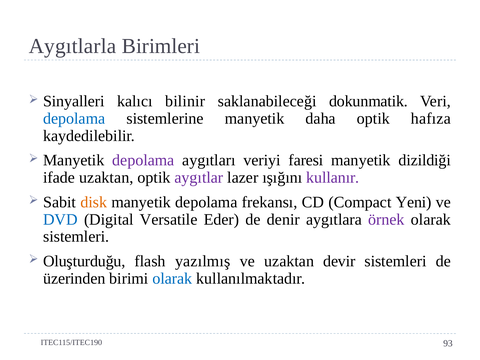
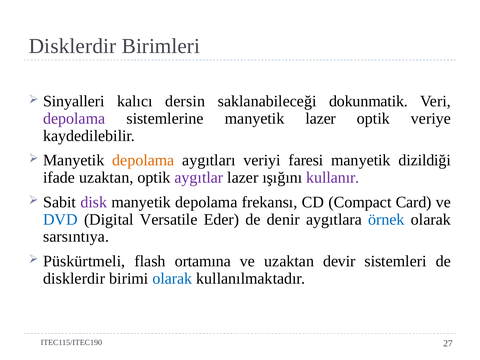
Aygıtlarla at (73, 46): Aygıtlarla -> Disklerdir
bilinir: bilinir -> dersin
depolama at (74, 119) colour: blue -> purple
manyetik daha: daha -> lazer
hafıza: hafıza -> veriye
depolama at (143, 160) colour: purple -> orange
disk colour: orange -> purple
Yeni: Yeni -> Card
örnek colour: purple -> blue
sistemleri at (76, 237): sistemleri -> sarsıntıya
Oluşturduğu: Oluşturduğu -> Püskürtmeli
yazılmış: yazılmış -> ortamına
üzerinden at (74, 278): üzerinden -> disklerdir
93: 93 -> 27
